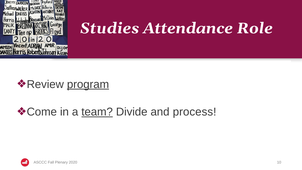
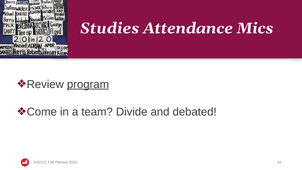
Role: Role -> Mics
team underline: present -> none
process: process -> debated
